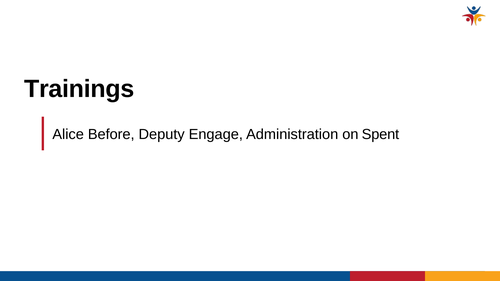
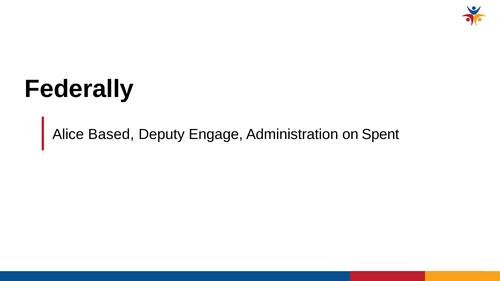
Trainings: Trainings -> Federally
Before: Before -> Based
